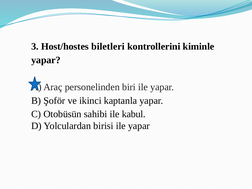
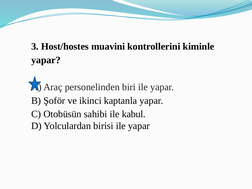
biletleri: biletleri -> muavini
